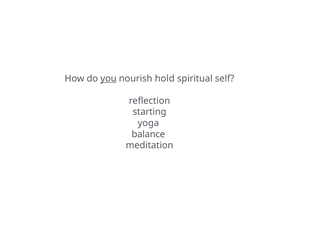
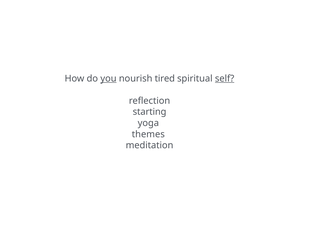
hold: hold -> tired
self underline: none -> present
balance: balance -> themes
